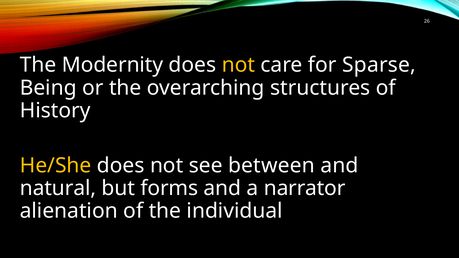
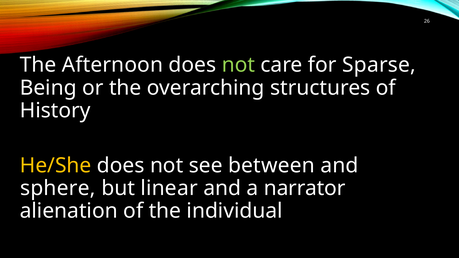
Modernity: Modernity -> Afternoon
not at (238, 65) colour: yellow -> light green
natural: natural -> sphere
forms: forms -> linear
